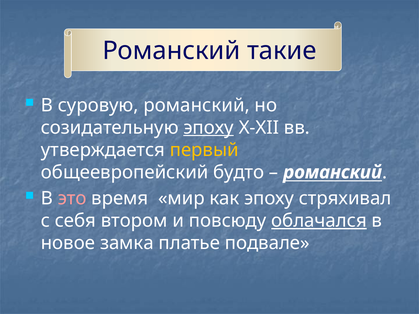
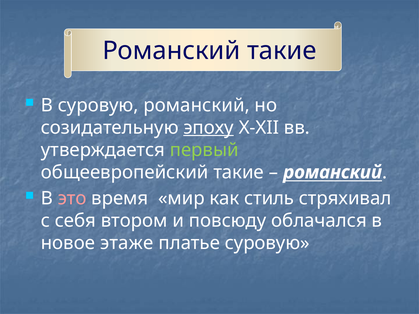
первый colour: yellow -> light green
общеевропейский будто: будто -> такие
как эпоху: эпоху -> стиль
облачался underline: present -> none
замка: замка -> этаже
платье подвале: подвале -> суровую
